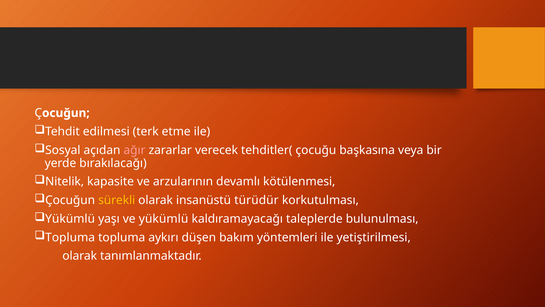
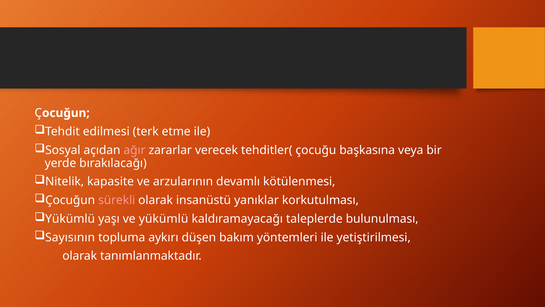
sürekli colour: yellow -> pink
türüdür: türüdür -> yanıklar
Topluma at (70, 237): Topluma -> Sayısının
